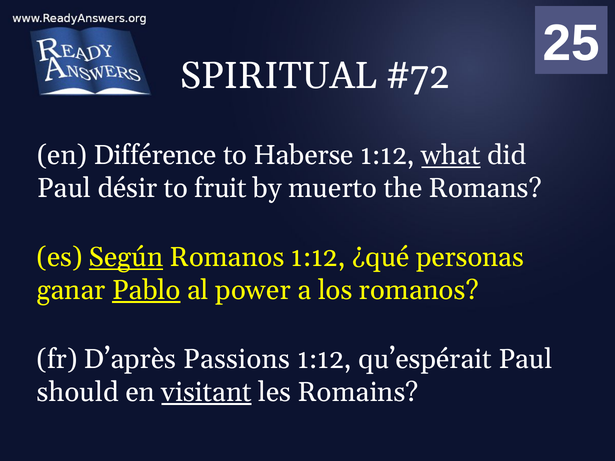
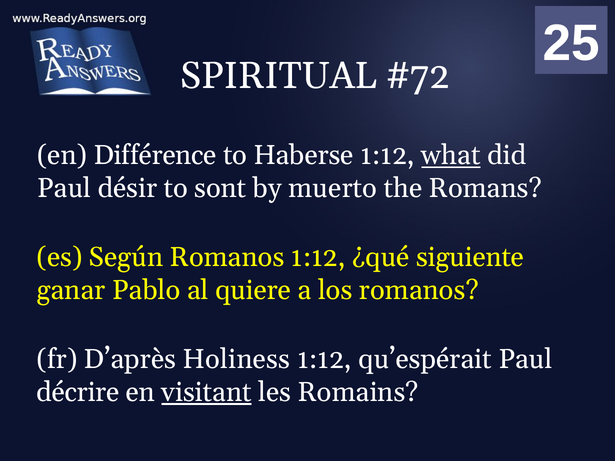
fruit: fruit -> sont
Según underline: present -> none
personas: personas -> siguiente
Pablo underline: present -> none
power: power -> quiere
Passions: Passions -> Holiness
should: should -> décrire
